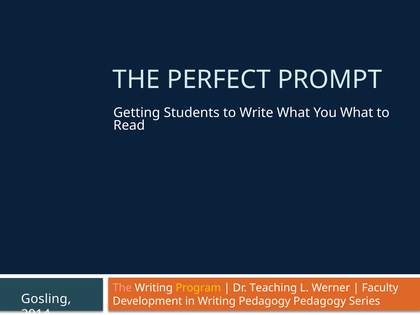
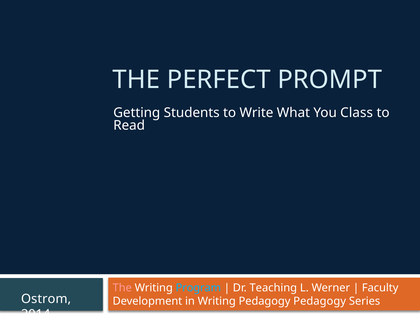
You What: What -> Class
Program colour: yellow -> light blue
Gosling: Gosling -> Ostrom
